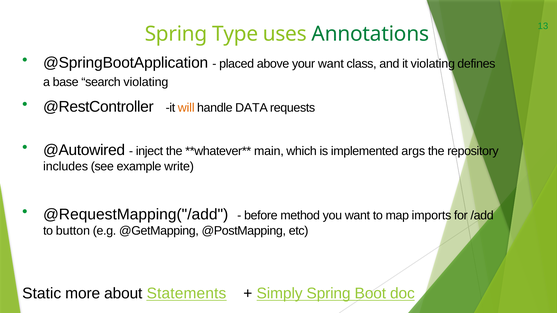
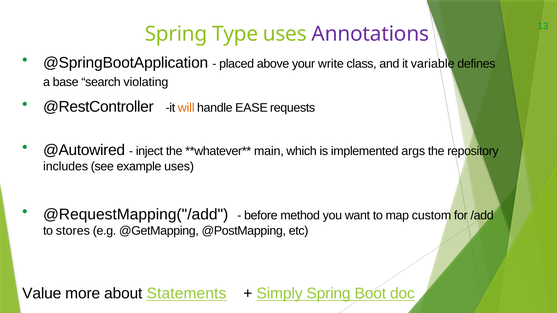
Annotations colour: green -> purple
your want: want -> write
it violating: violating -> variable
DATA: DATA -> EASE
example write: write -> uses
imports: imports -> custom
button: button -> stores
Static: Static -> Value
